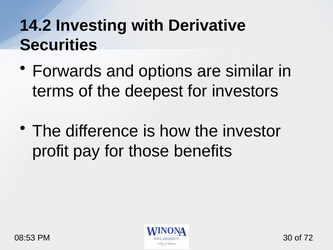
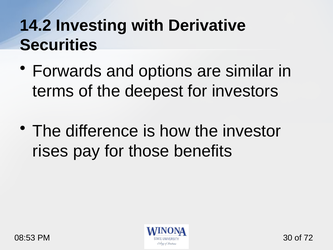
profit: profit -> rises
